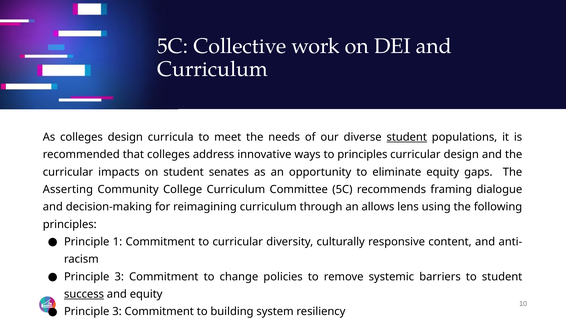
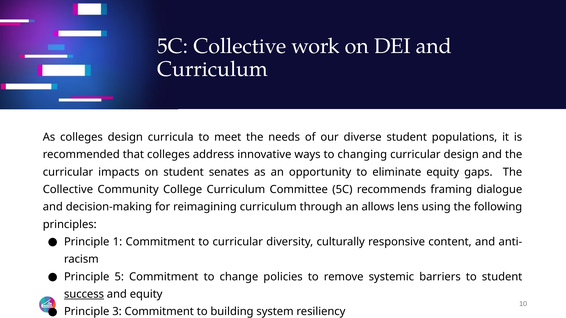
student at (407, 137) underline: present -> none
to principles: principles -> changing
Asserting at (68, 190): Asserting -> Collective
3 at (119, 277): 3 -> 5
